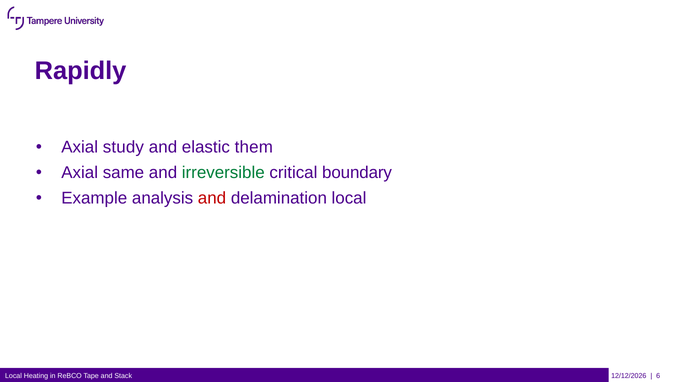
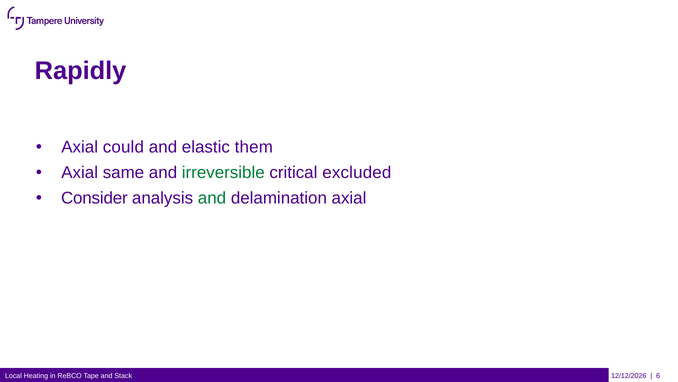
study: study -> could
boundary: boundary -> excluded
Example: Example -> Consider
and at (212, 198) colour: red -> green
delamination local: local -> axial
